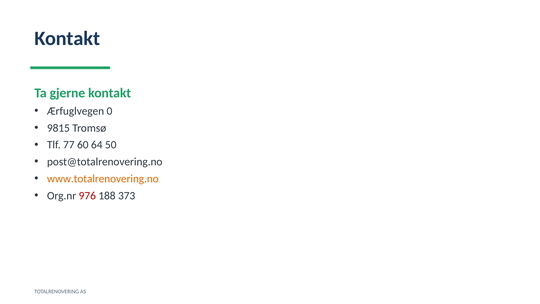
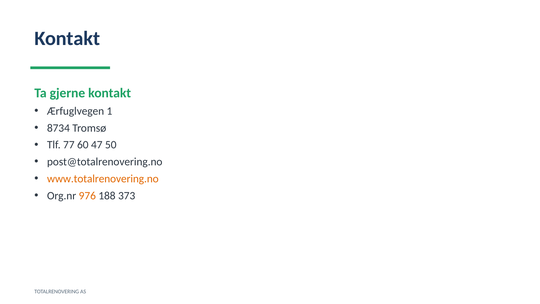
0: 0 -> 1
9815: 9815 -> 8734
64: 64 -> 47
976 colour: red -> orange
